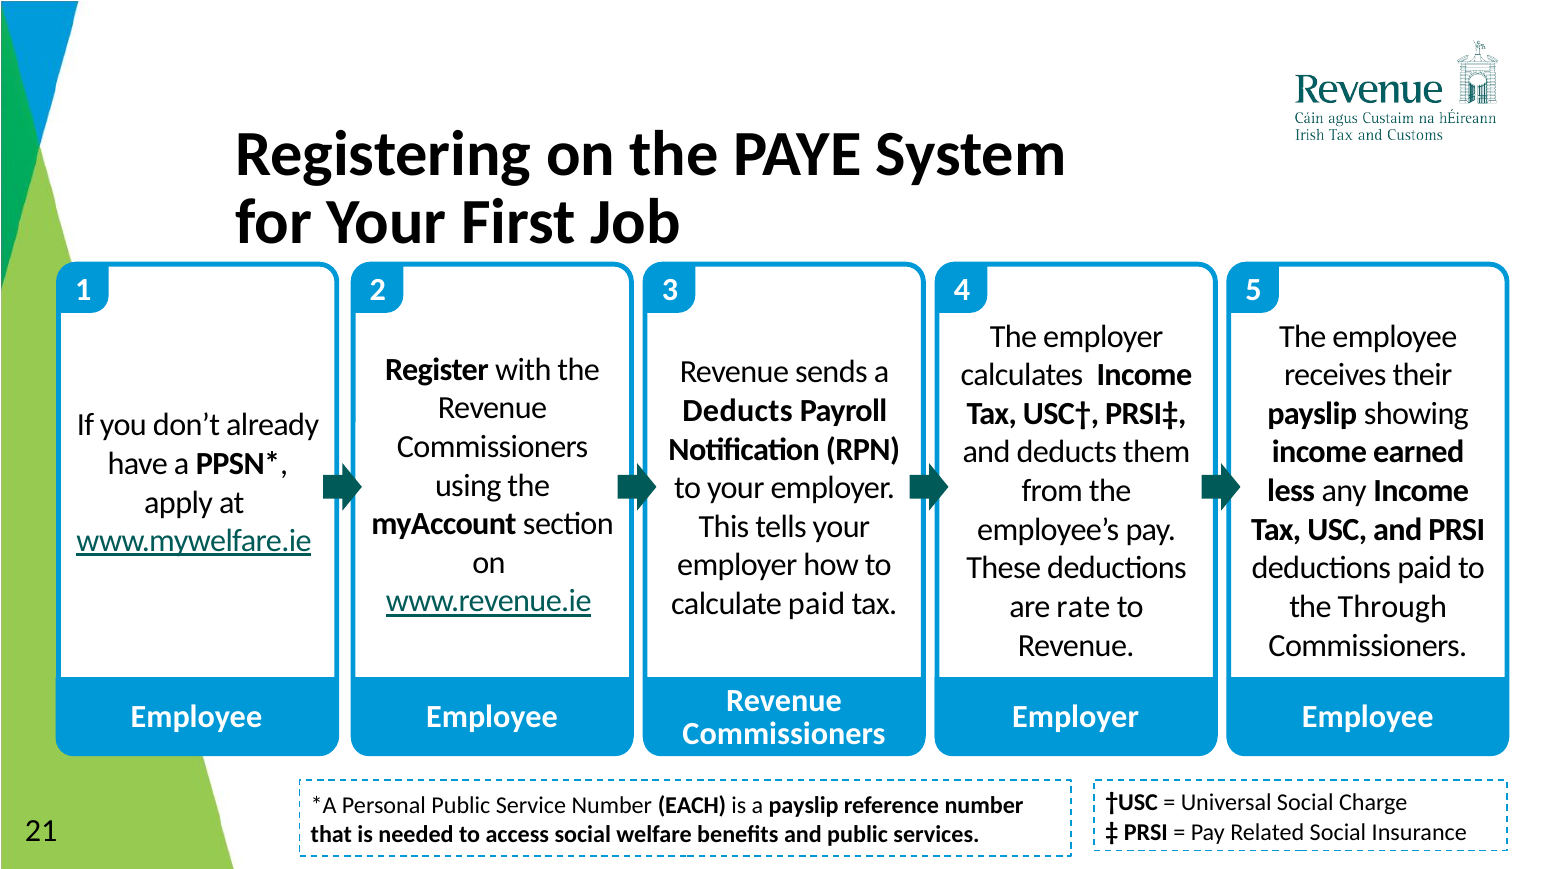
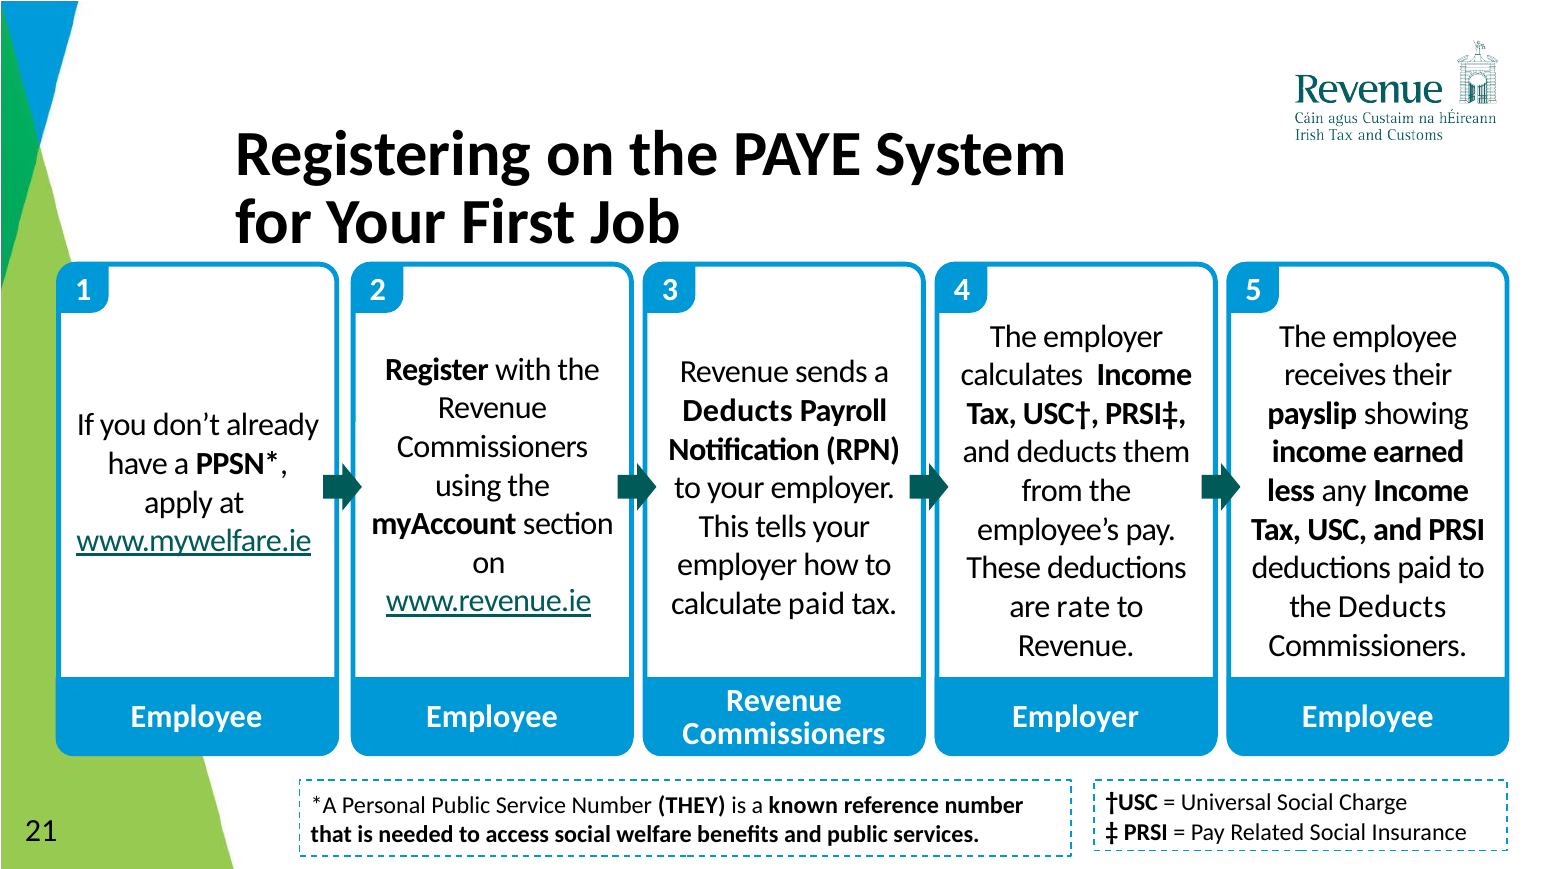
the Through: Through -> Deducts
EACH: EACH -> THEY
a payslip: payslip -> known
